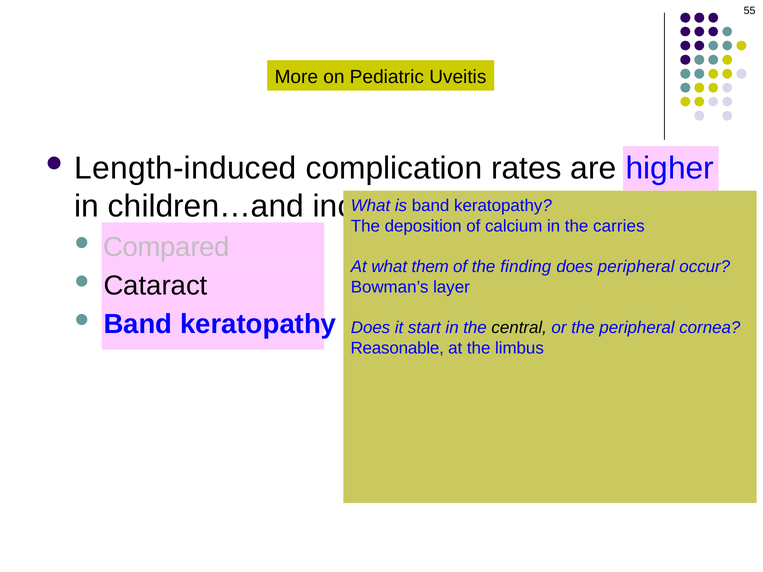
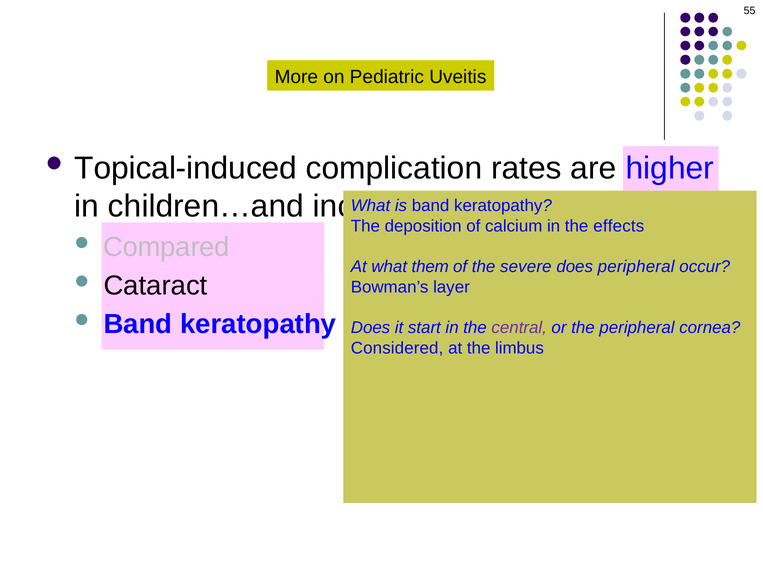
Length-induced: Length-induced -> Topical-induced
carries: carries -> effects
finding: finding -> severe
central colour: black -> purple
Reasonable: Reasonable -> Considered
